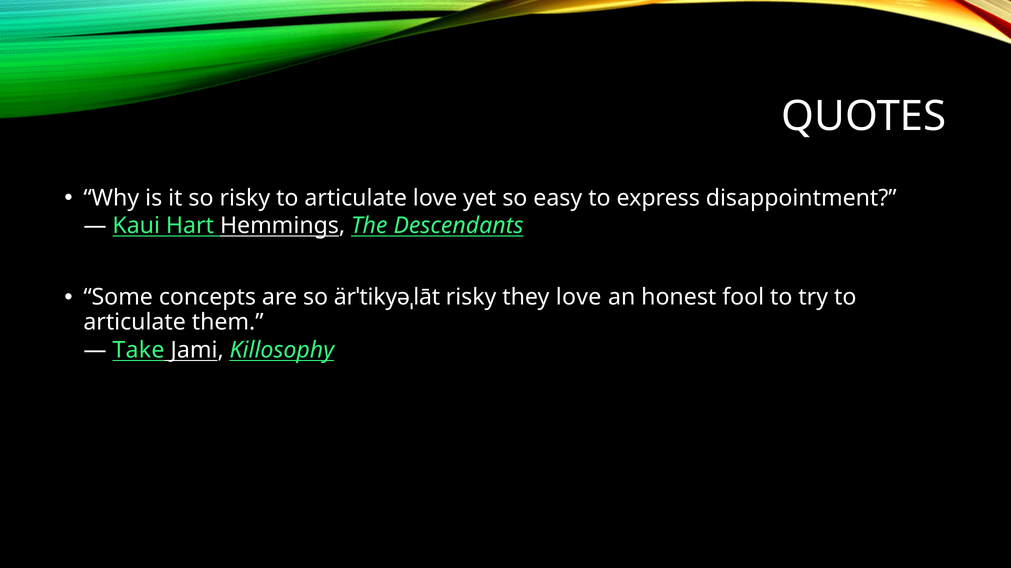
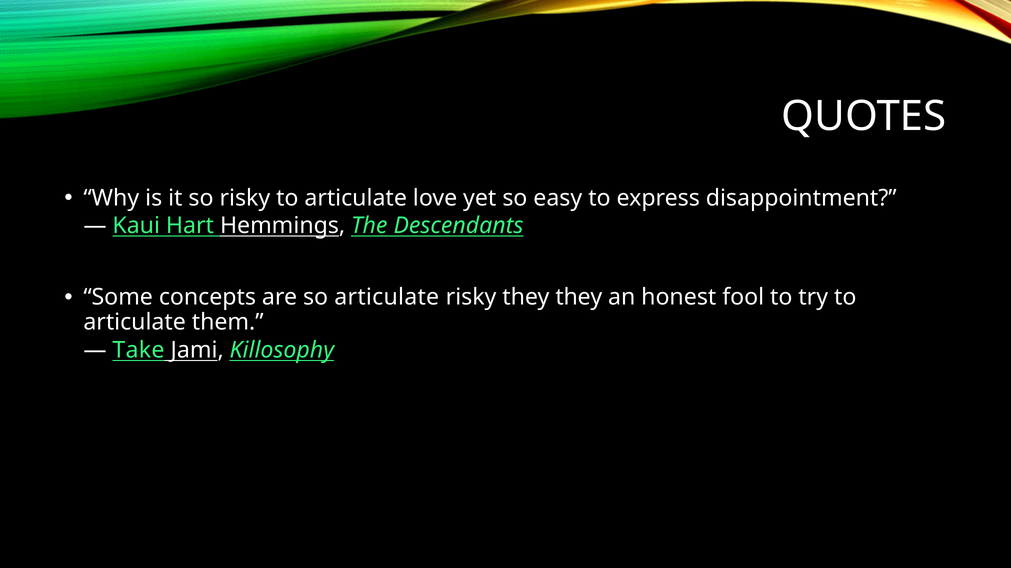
so ärˈtikyəˌlāt: ärˈtikyəˌlāt -> articulate
they love: love -> they
